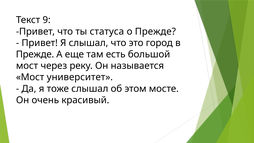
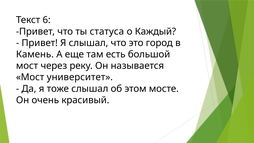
9: 9 -> 6
о Прежде: Прежде -> Каждый
Прежде at (35, 54): Прежде -> Камень
